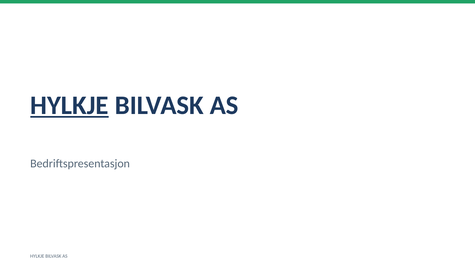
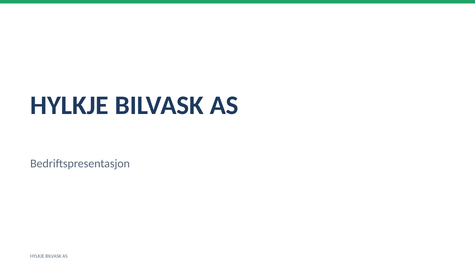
HYLKJE at (69, 105) underline: present -> none
